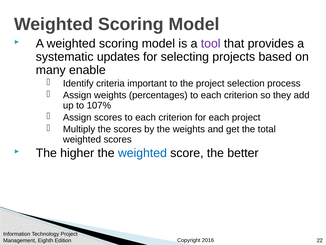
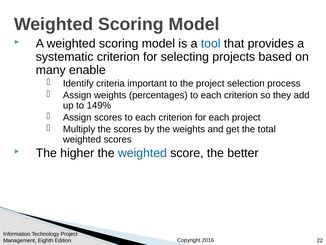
tool colour: purple -> blue
systematic updates: updates -> criterion
107%: 107% -> 149%
